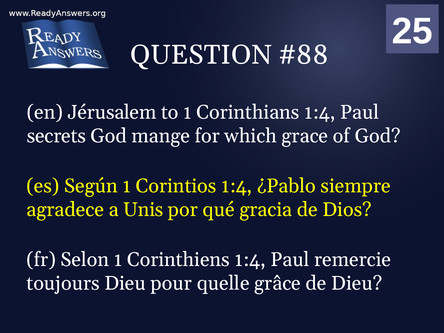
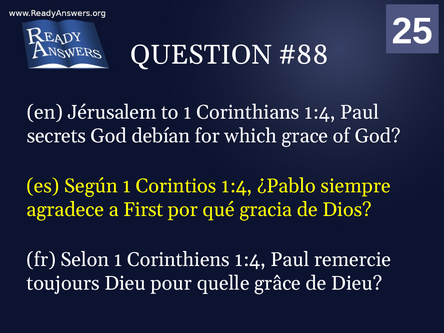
mange: mange -> debían
Unis: Unis -> First
